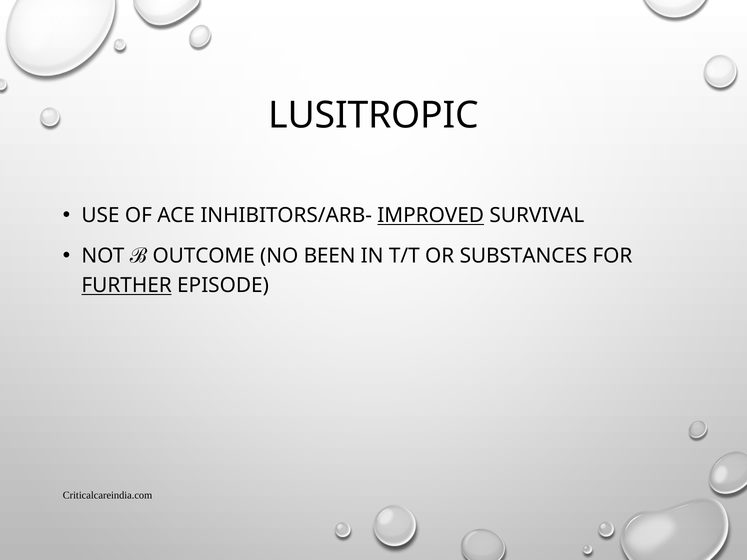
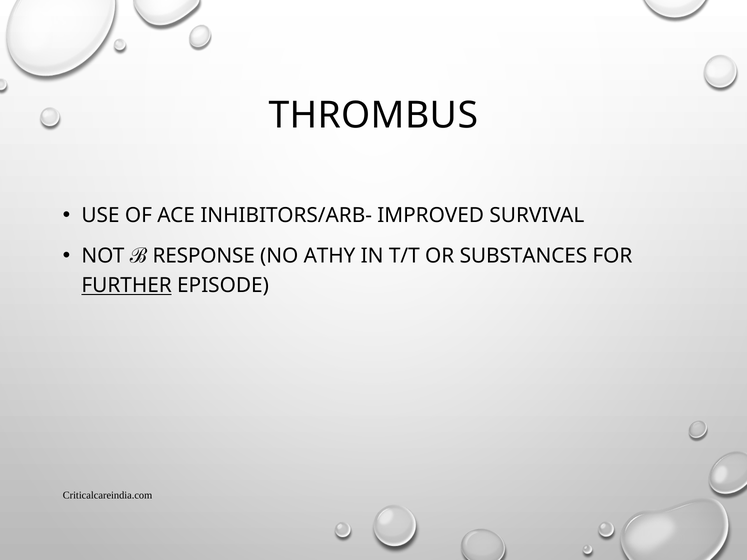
LUSITROPIC: LUSITROPIC -> THROMBUS
IMPROVED underline: present -> none
OUTCOME: OUTCOME -> RESPONSE
BEEN: BEEN -> ATHY
